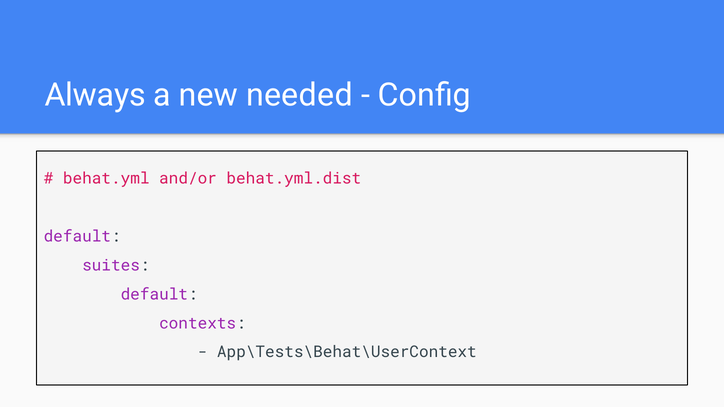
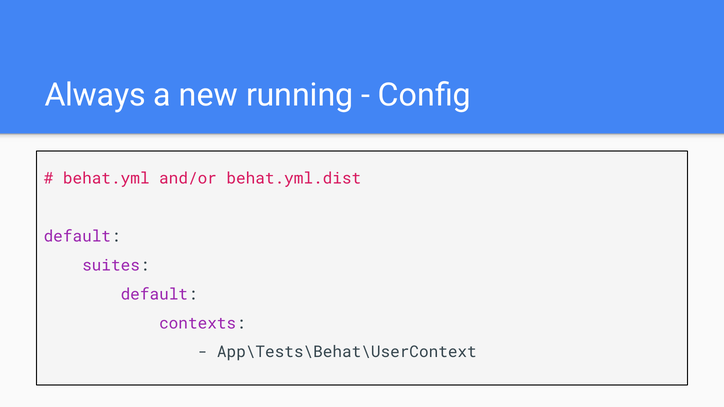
needed: needed -> running
